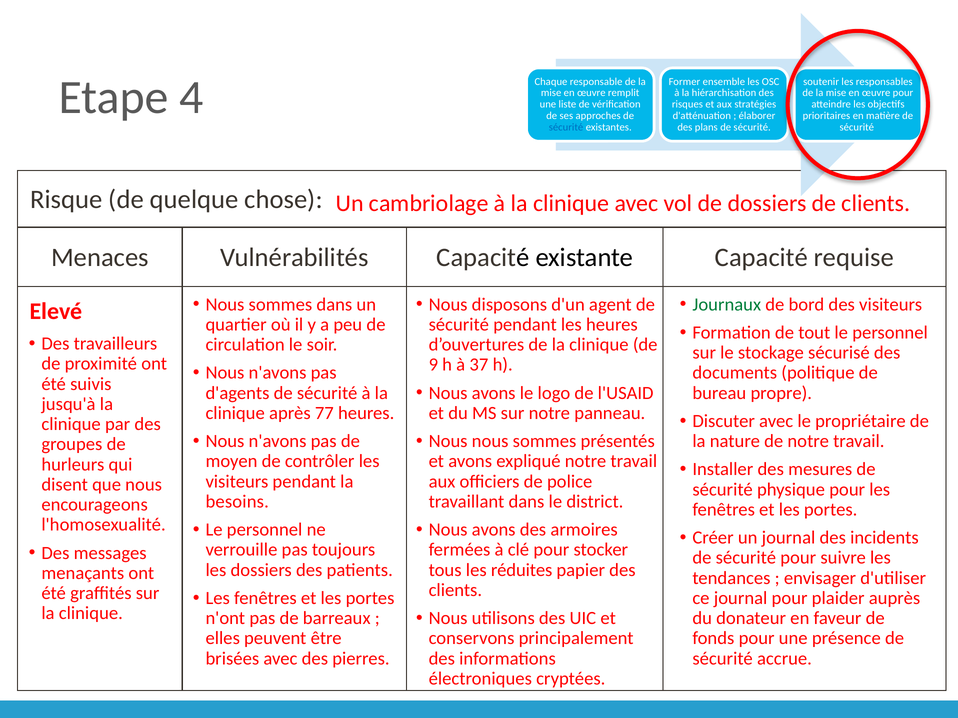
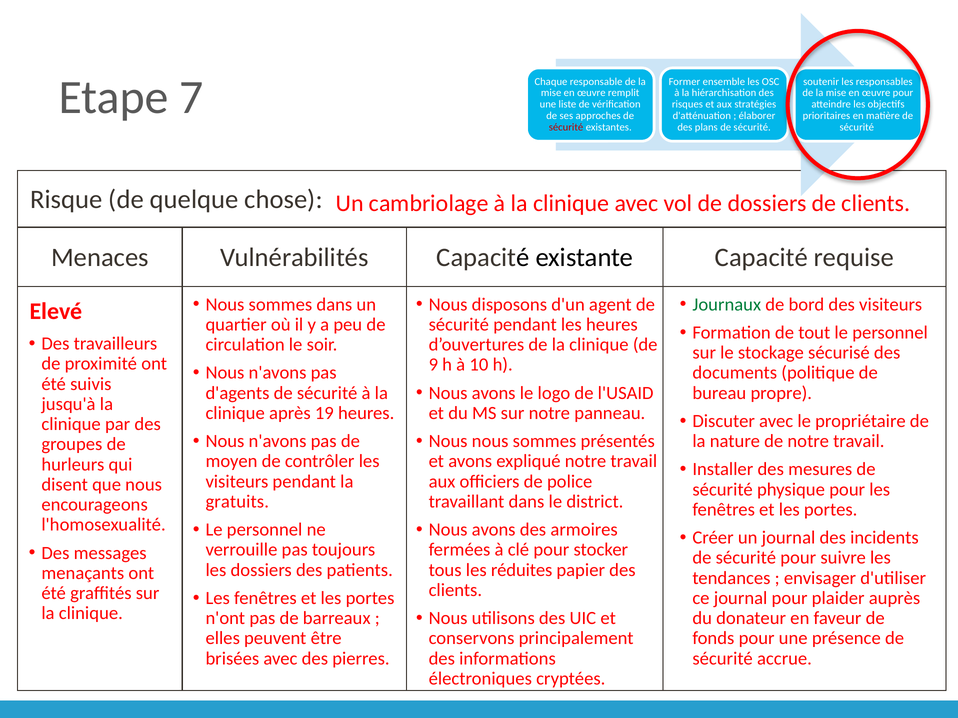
4: 4 -> 7
sécurité at (566, 127) colour: blue -> red
37: 37 -> 10
77: 77 -> 19
besoins: besoins -> gratuits
